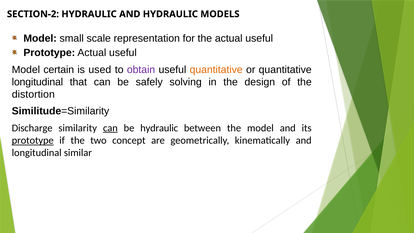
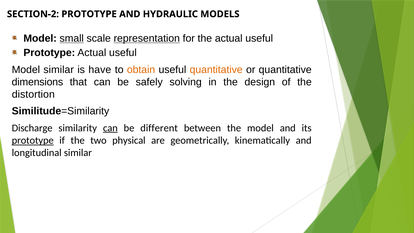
SECTION-2 HYDRAULIC: HYDRAULIC -> PROTOTYPE
small underline: none -> present
representation underline: none -> present
Model certain: certain -> similar
used: used -> have
obtain colour: purple -> orange
longitudinal at (37, 82): longitudinal -> dimensions
be hydraulic: hydraulic -> different
concept: concept -> physical
